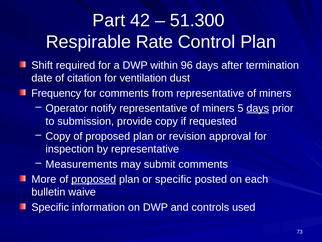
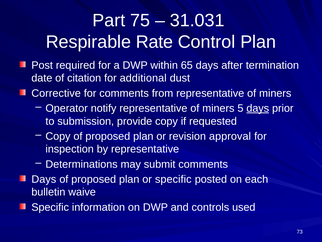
42: 42 -> 75
51.300: 51.300 -> 31.031
Shift: Shift -> Post
96: 96 -> 65
ventilation: ventilation -> additional
Frequency: Frequency -> Corrective
Measurements: Measurements -> Determinations
More at (44, 179): More -> Days
proposed at (94, 179) underline: present -> none
